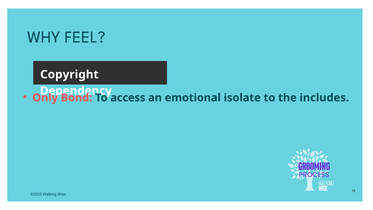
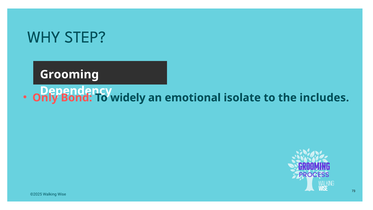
FEEL: FEEL -> STEP
Copyright: Copyright -> Grooming
access: access -> widely
